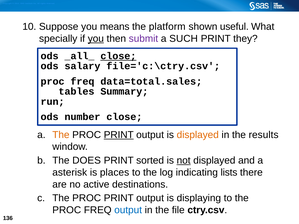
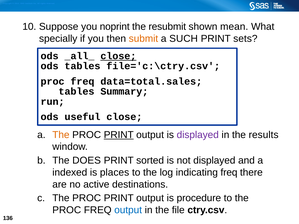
means: means -> noprint
platform: platform -> resubmit
useful: useful -> mean
you at (96, 39) underline: present -> none
submit colour: purple -> orange
they: they -> sets
ods salary: salary -> tables
number: number -> useful
displayed at (198, 135) colour: orange -> purple
not underline: present -> none
asterisk: asterisk -> indexed
indicating lists: lists -> freq
displaying: displaying -> procedure
